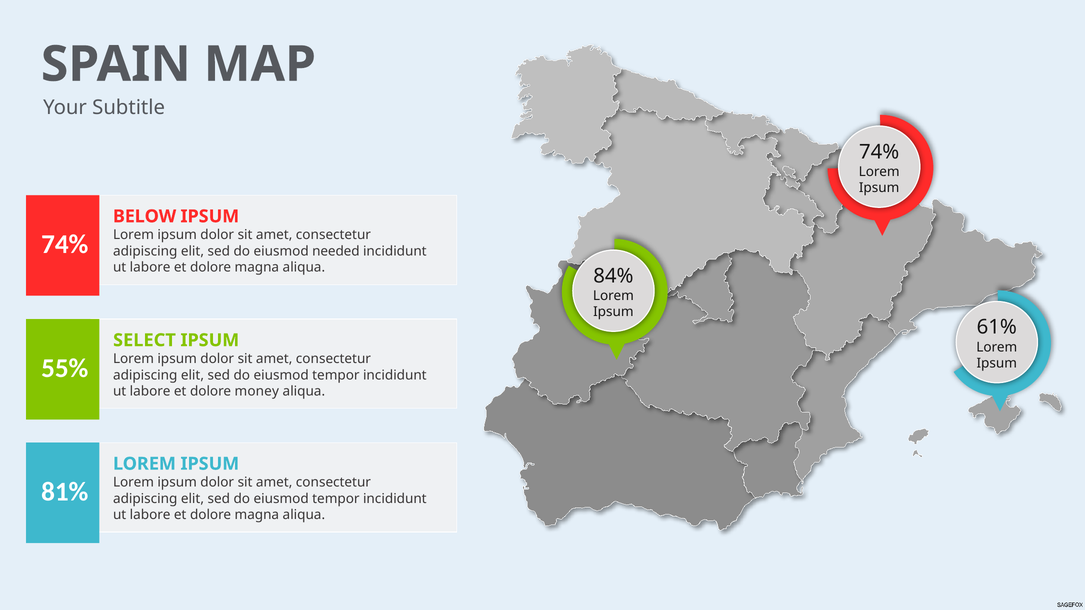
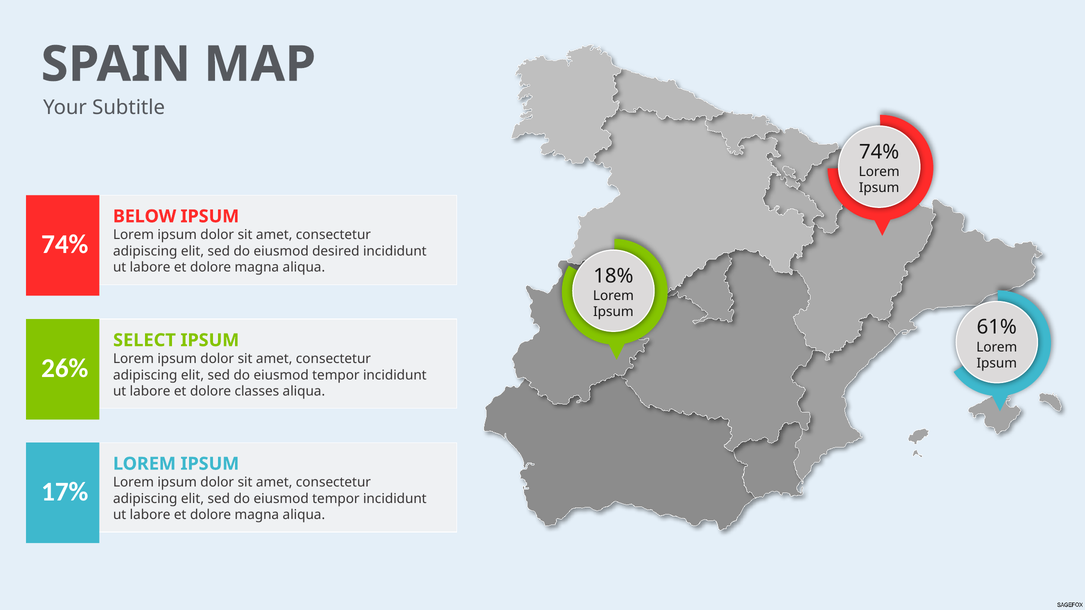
needed: needed -> desired
84%: 84% -> 18%
55%: 55% -> 26%
money: money -> classes
81%: 81% -> 17%
